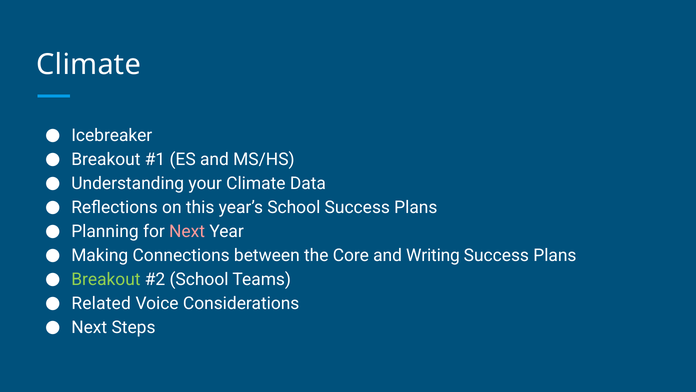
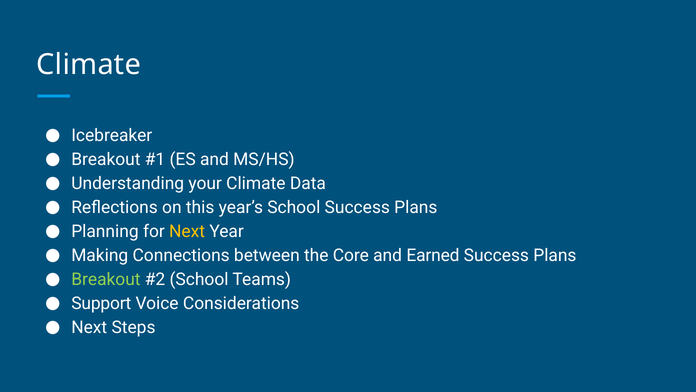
Next at (187, 231) colour: pink -> yellow
Writing: Writing -> Earned
Related: Related -> Support
